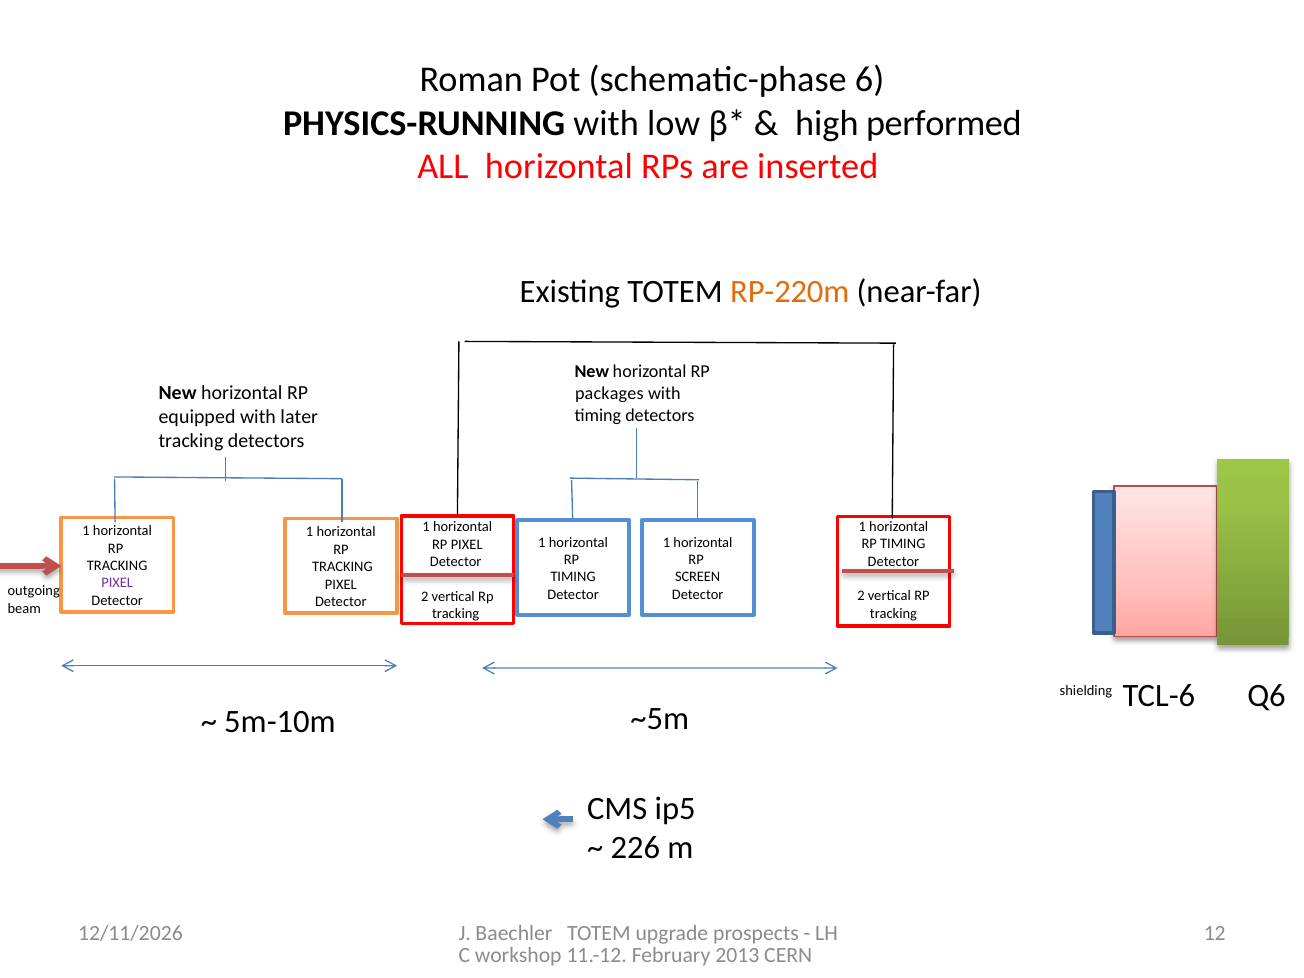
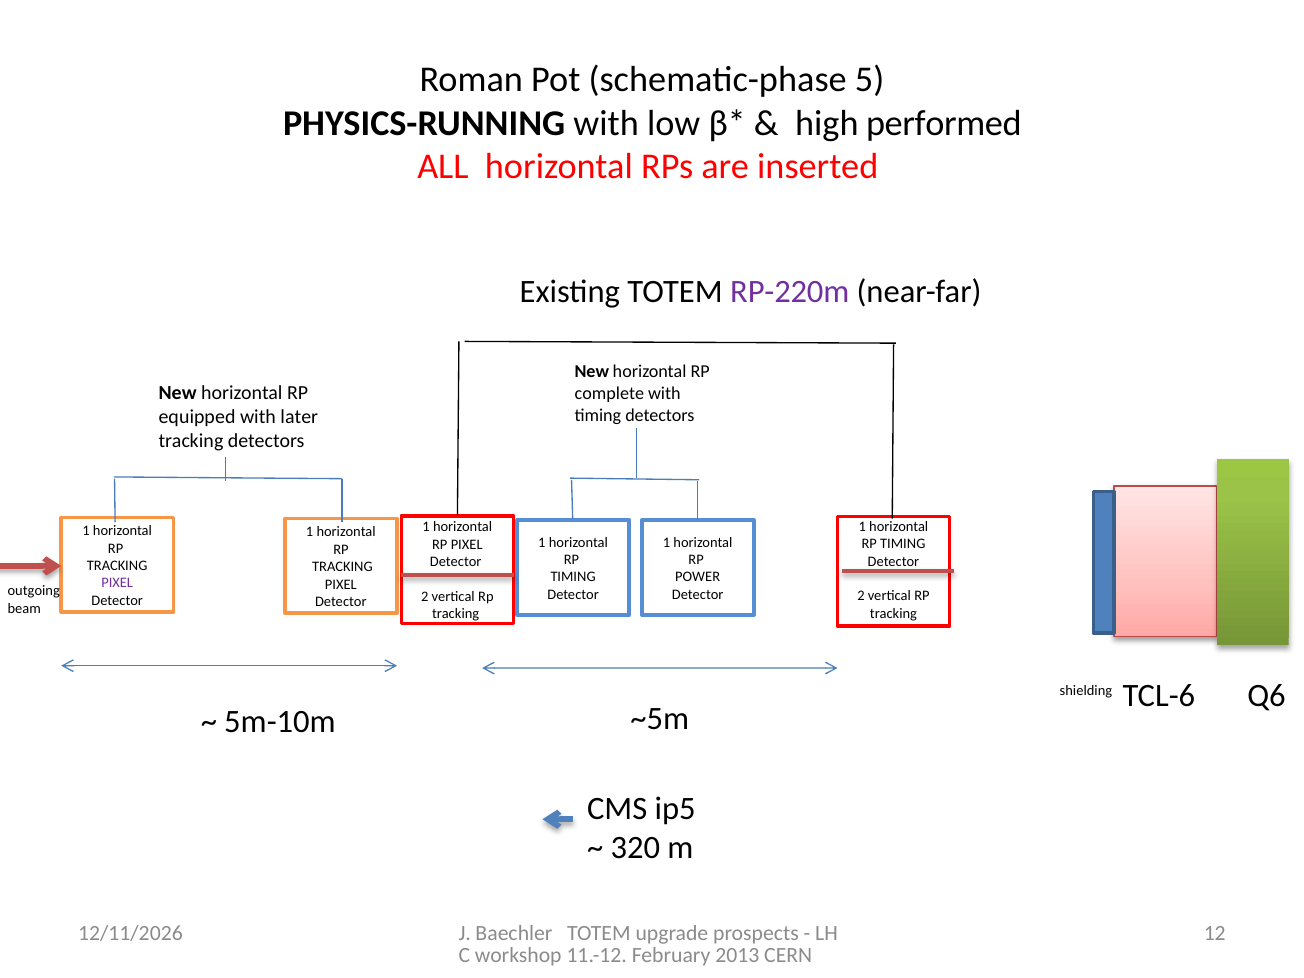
6: 6 -> 5
RP-220m colour: orange -> purple
packages: packages -> complete
SCREEN: SCREEN -> POWER
226: 226 -> 320
